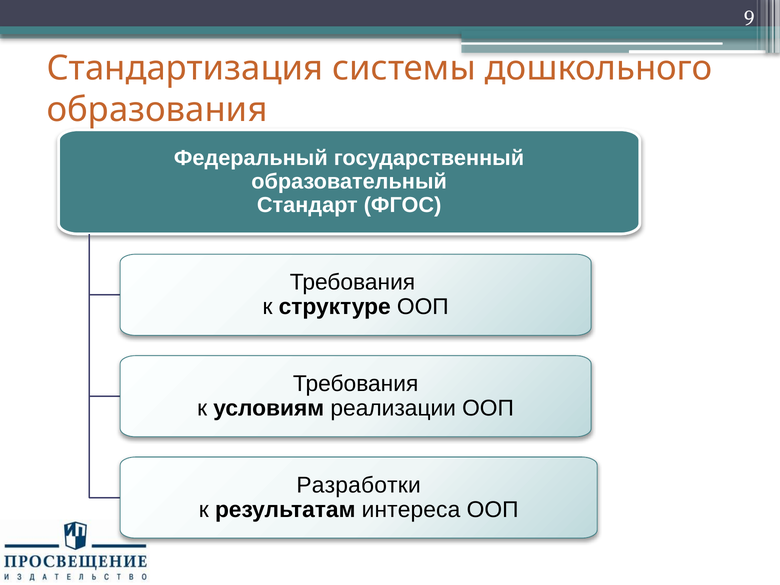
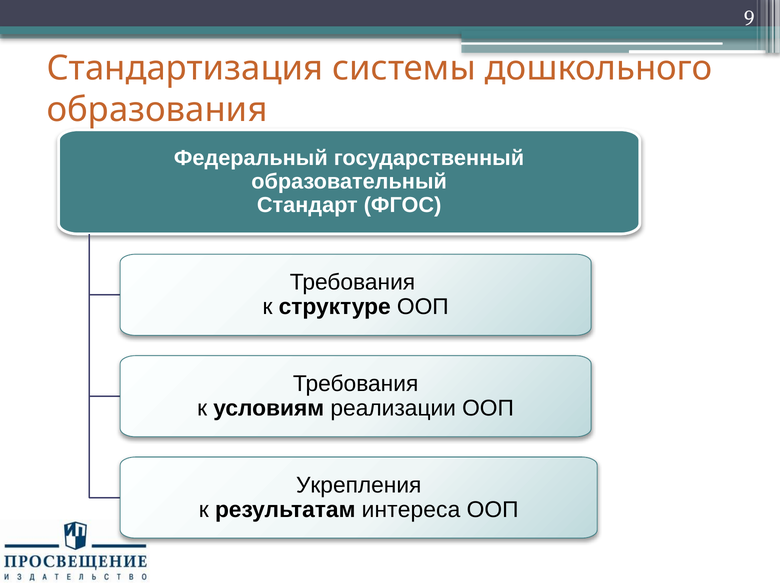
Разработки: Разработки -> Укрепления
